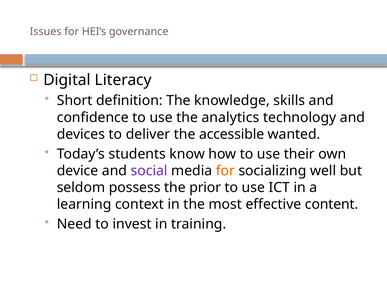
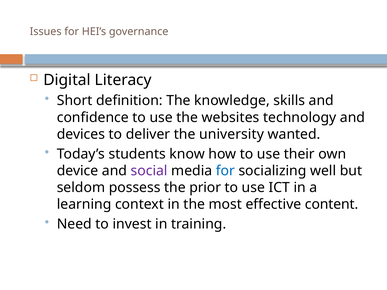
analytics: analytics -> websites
accessible: accessible -> university
for at (225, 171) colour: orange -> blue
